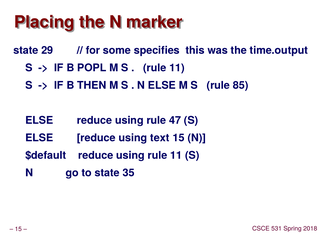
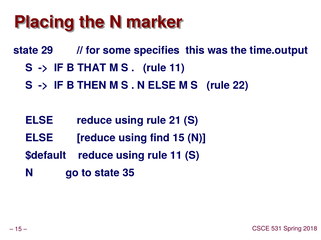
POPL: POPL -> THAT
85: 85 -> 22
47: 47 -> 21
text: text -> find
